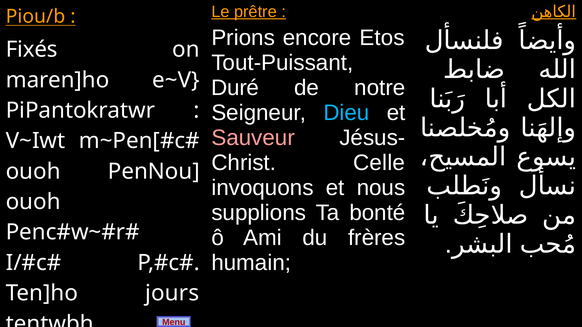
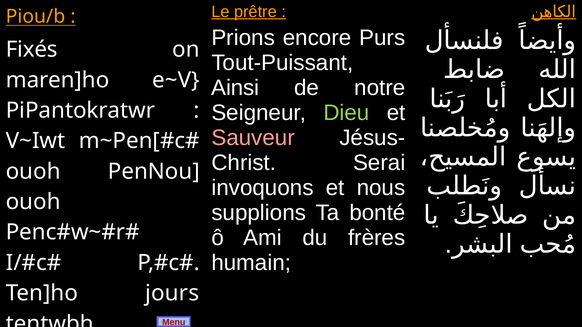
Etos: Etos -> Purs
Duré: Duré -> Ainsi
Dieu colour: light blue -> light green
Celle: Celle -> Serai
